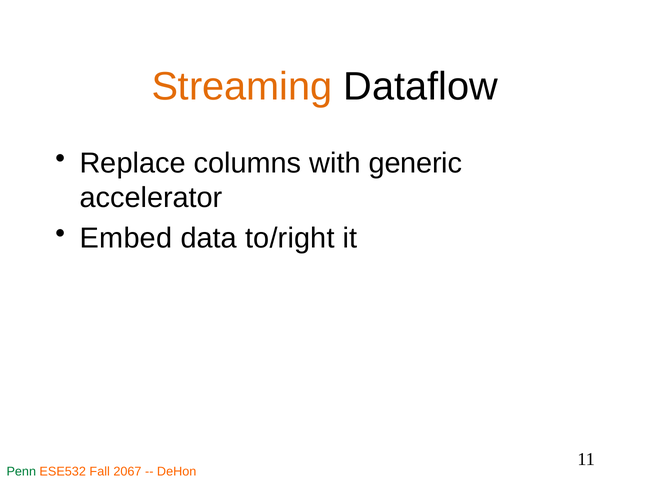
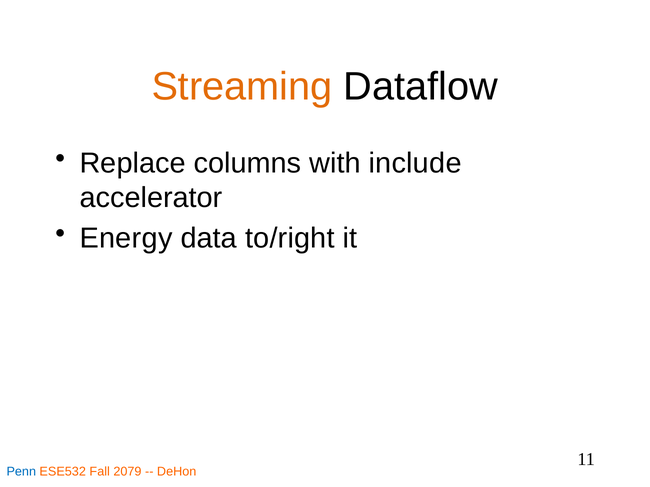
generic: generic -> include
Embed: Embed -> Energy
Penn colour: green -> blue
2067: 2067 -> 2079
